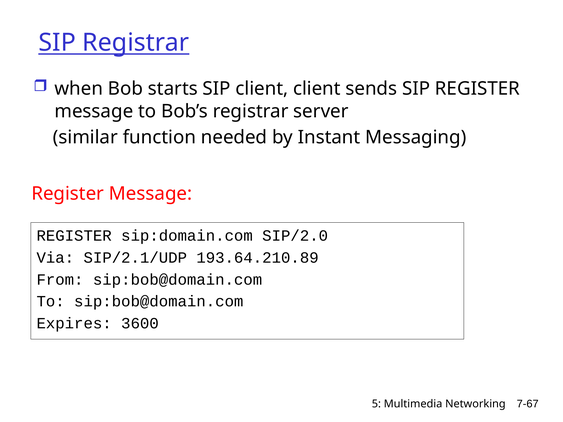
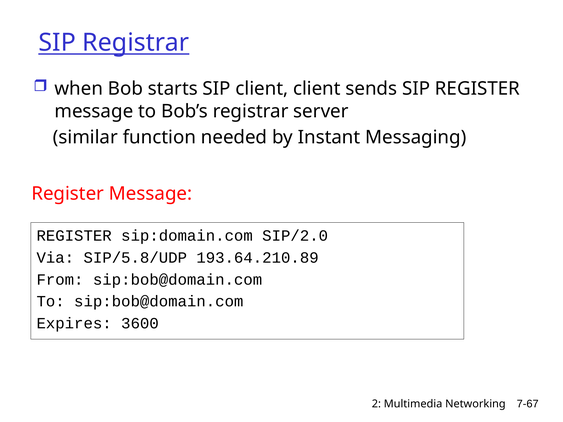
SIP/2.1/UDP: SIP/2.1/UDP -> SIP/5.8/UDP
5: 5 -> 2
